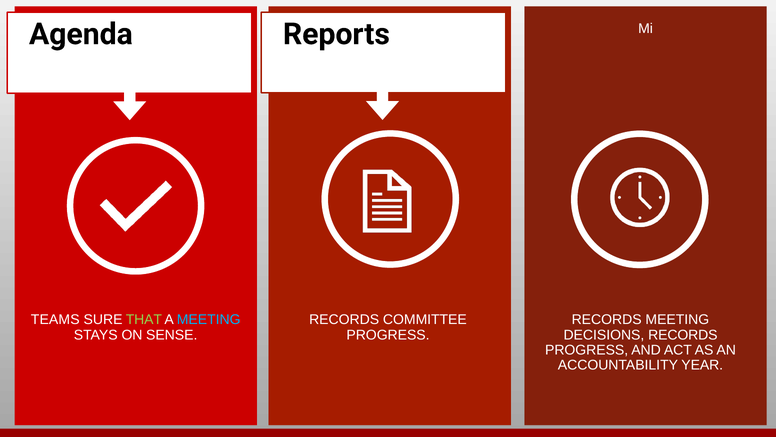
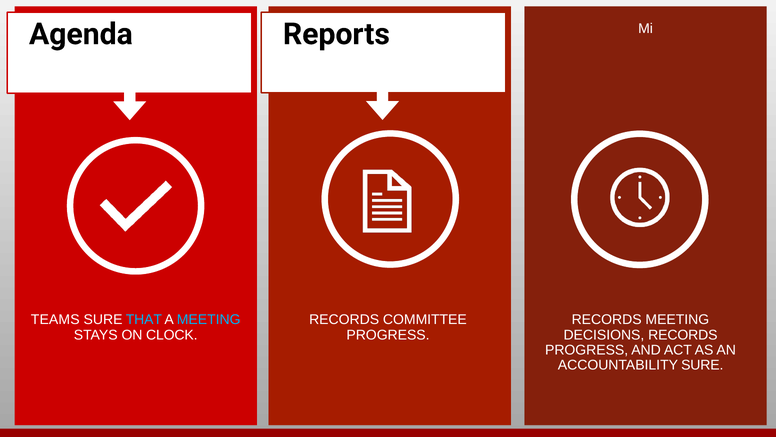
THAT colour: light green -> light blue
SENSE: SENSE -> CLOCK
ACCOUNTABILITY YEAR: YEAR -> SURE
